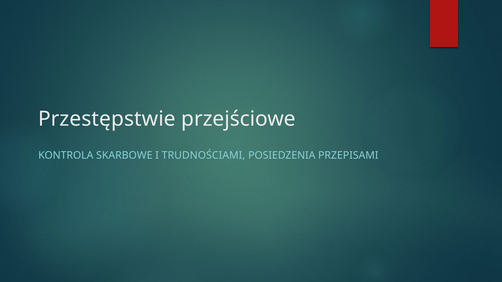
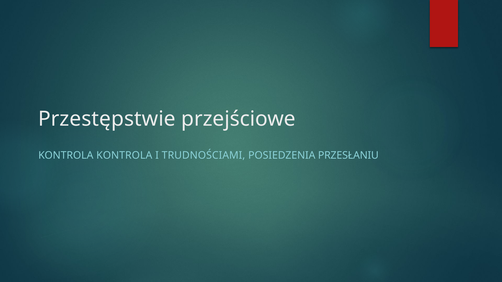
KONTROLA SKARBOWE: SKARBOWE -> KONTROLA
PRZEPISAMI: PRZEPISAMI -> PRZESŁANIU
